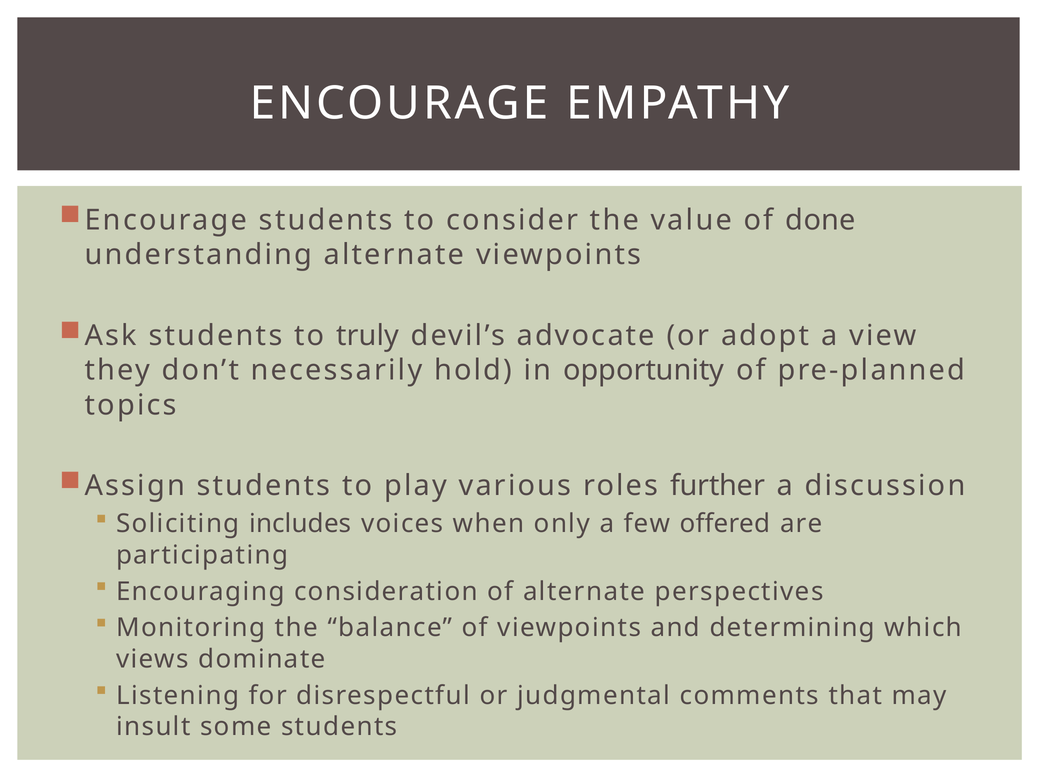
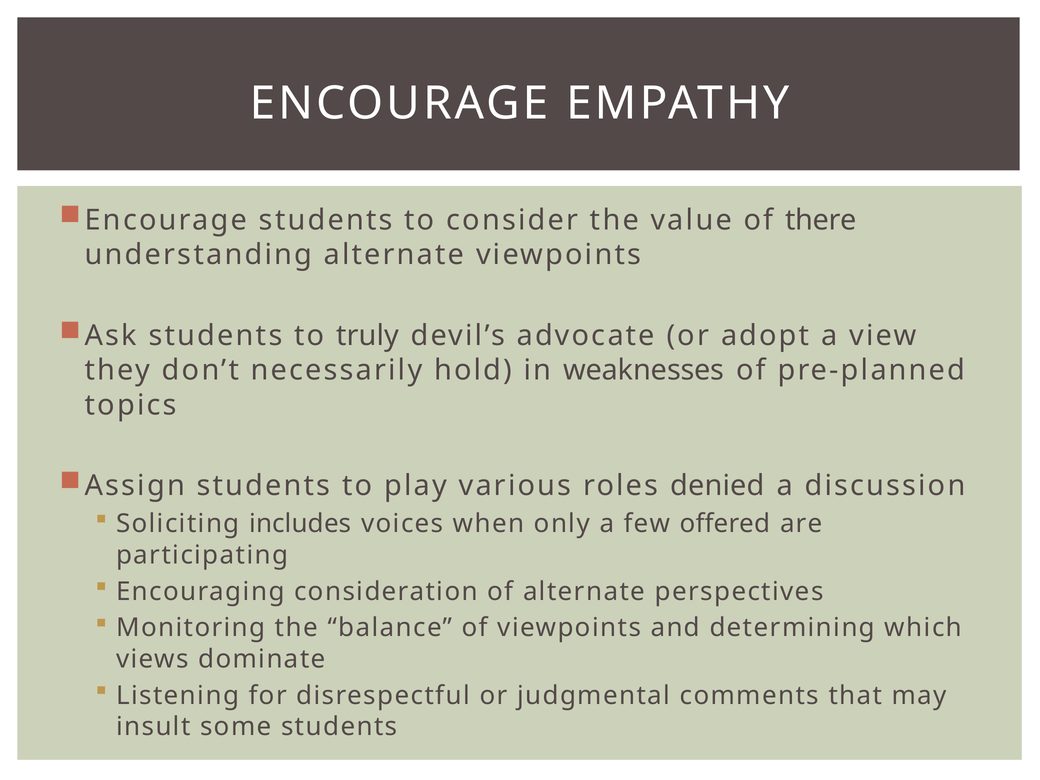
done: done -> there
opportunity: opportunity -> weaknesses
further: further -> denied
